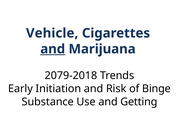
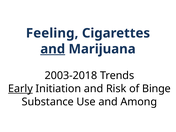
Vehicle: Vehicle -> Feeling
2079-2018: 2079-2018 -> 2003-2018
Early underline: none -> present
Getting: Getting -> Among
